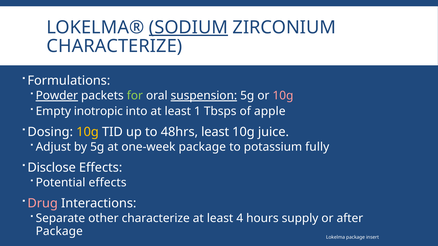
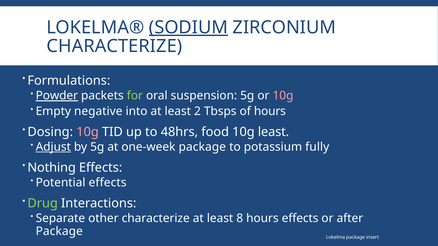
suspension underline: present -> none
inotropic: inotropic -> negative
1: 1 -> 2
of apple: apple -> hours
10g at (88, 132) colour: yellow -> pink
48hrs least: least -> food
10g juice: juice -> least
Adjust underline: none -> present
Disclose: Disclose -> Nothing
Drug colour: pink -> light green
4: 4 -> 8
hours supply: supply -> effects
